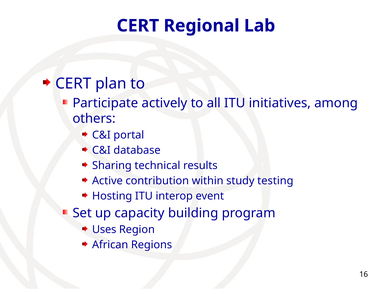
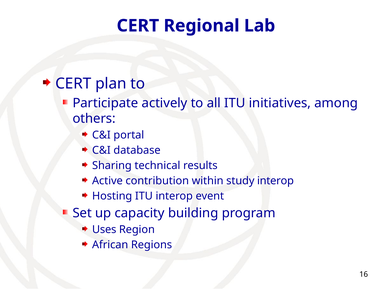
study testing: testing -> interop
